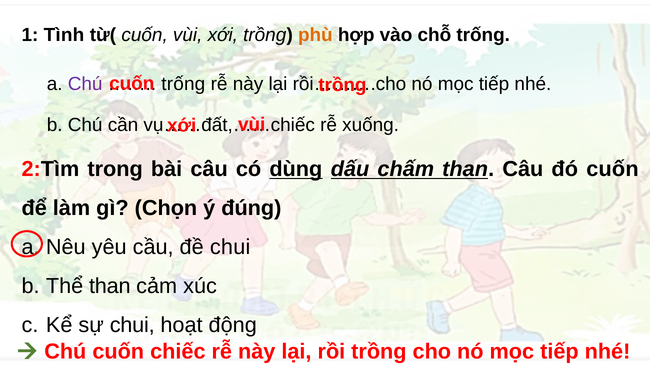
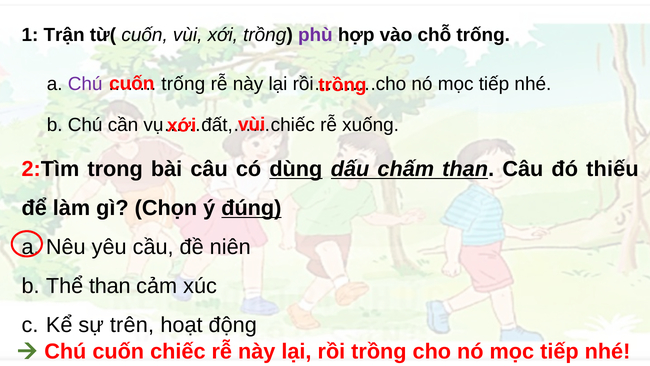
Tình: Tình -> Trận
phù colour: orange -> purple
đó cuốn: cuốn -> thiếu
đúng underline: none -> present
đề chui: chui -> niên
sự chui: chui -> trên
